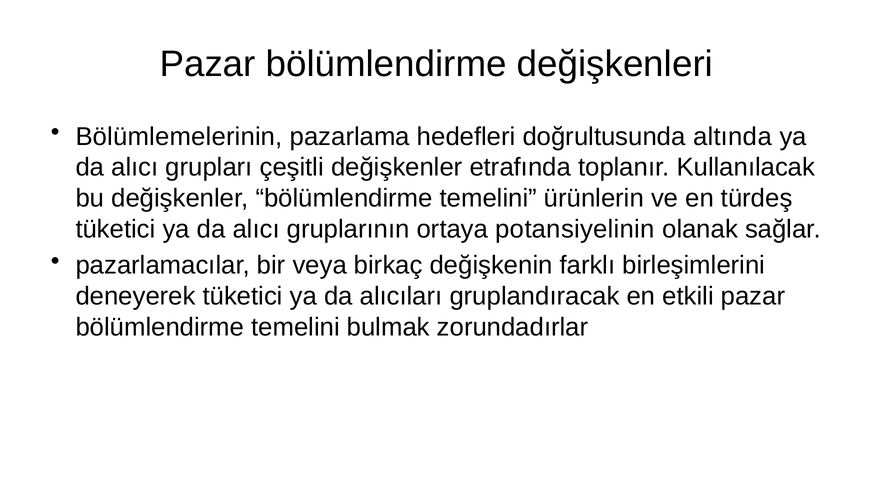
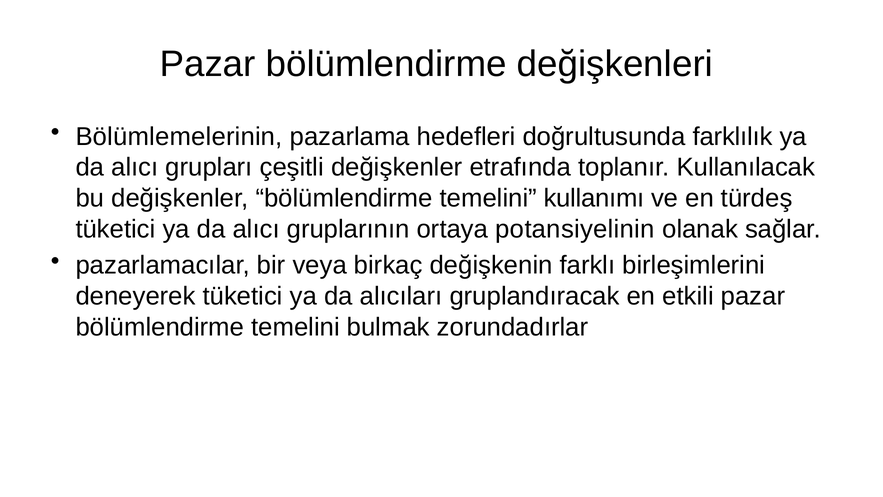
altında: altında -> farklılık
ürünlerin: ürünlerin -> kullanımı
